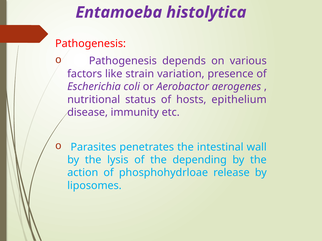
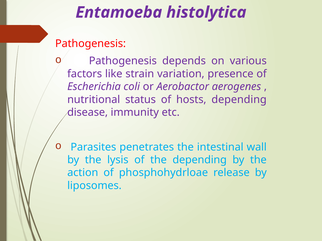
hosts epithelium: epithelium -> depending
